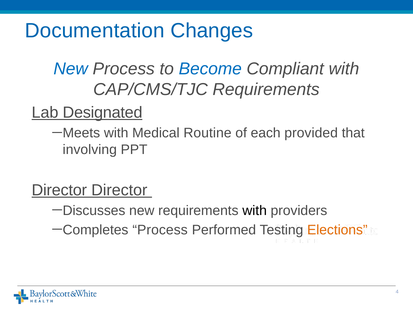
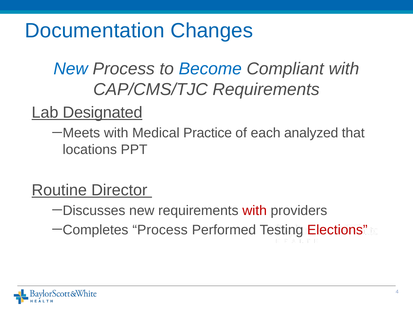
Routine: Routine -> Practice
provided: provided -> analyzed
involving: involving -> locations
Director at (59, 190): Director -> Routine
with at (255, 210) colour: black -> red
Elections colour: orange -> red
